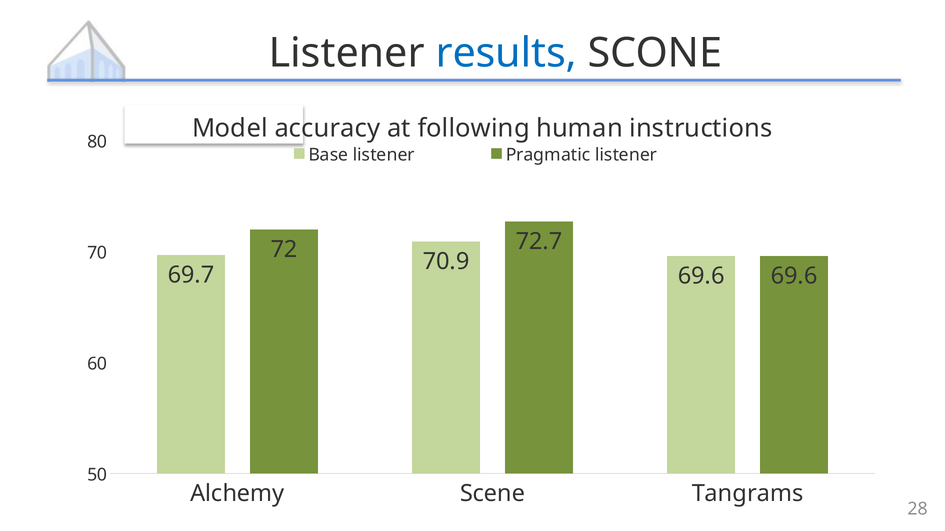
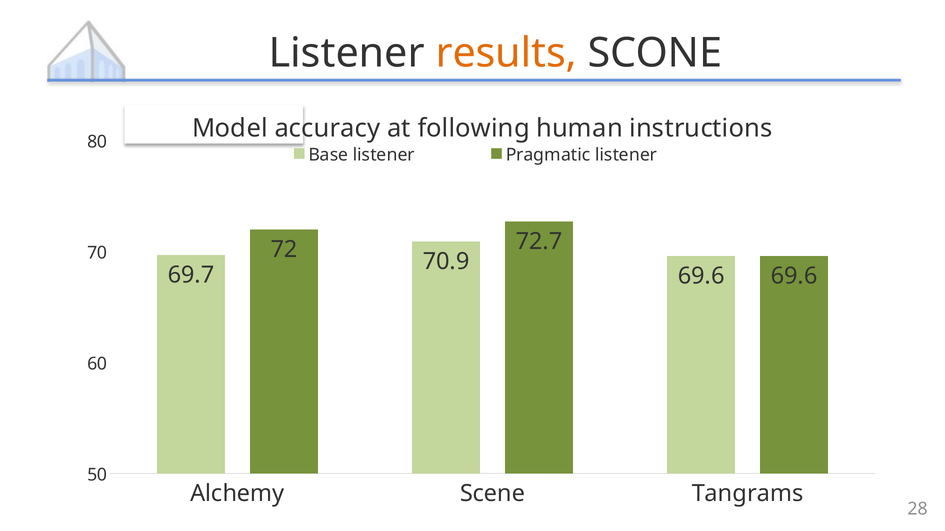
results colour: blue -> orange
